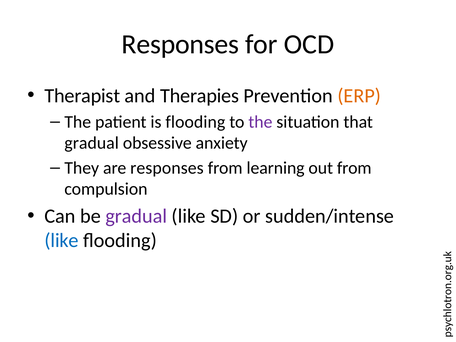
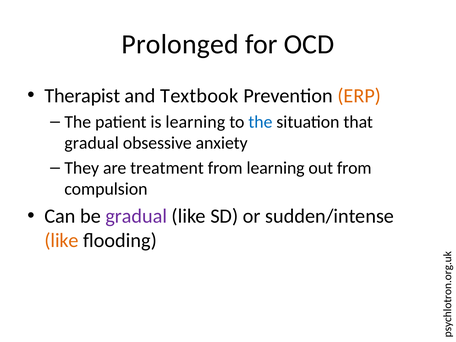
Responses at (180, 44): Responses -> Prolonged
Therapies: Therapies -> Textbook
is flooding: flooding -> learning
the at (260, 122) colour: purple -> blue
are responses: responses -> treatment
like at (62, 240) colour: blue -> orange
